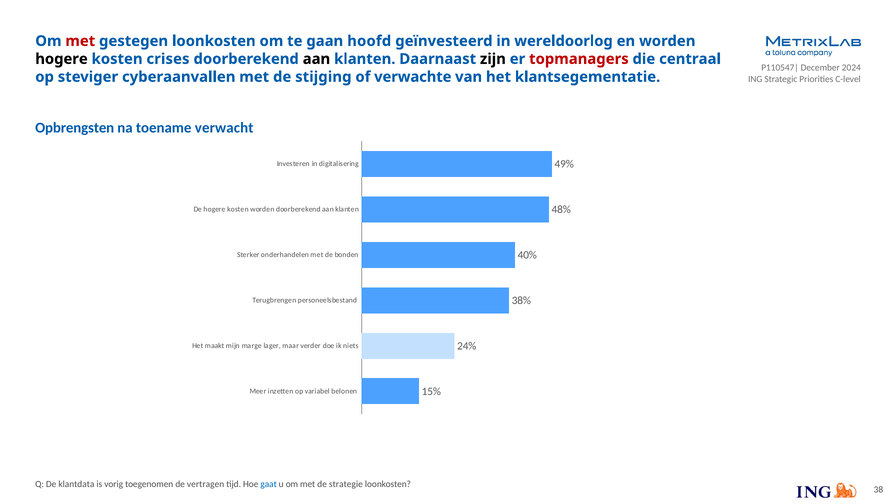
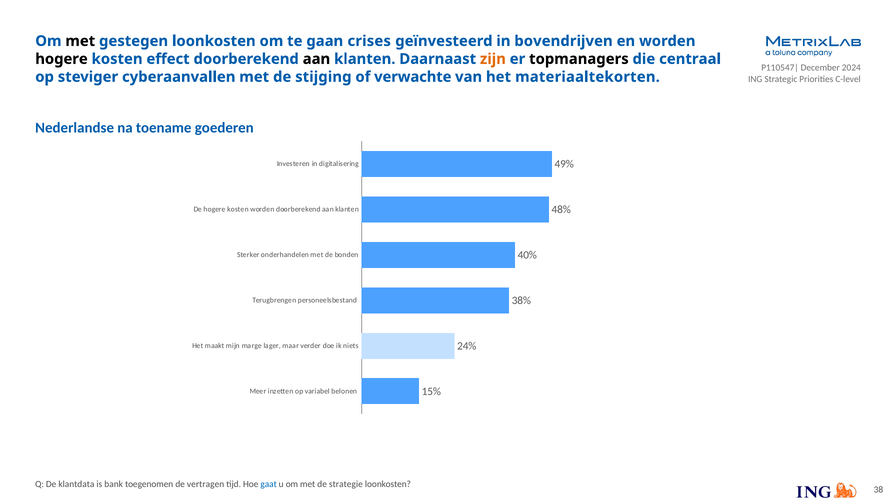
met at (80, 41) colour: red -> black
hoofd: hoofd -> crises
wereldoorlog: wereldoorlog -> bovendrijven
crises: crises -> effect
zijn colour: black -> orange
topmanagers colour: red -> black
klantsegementatie: klantsegementatie -> materiaaltekorten
Opbrengsten: Opbrengsten -> Nederlandse
verwacht: verwacht -> goederen
vorig: vorig -> bank
